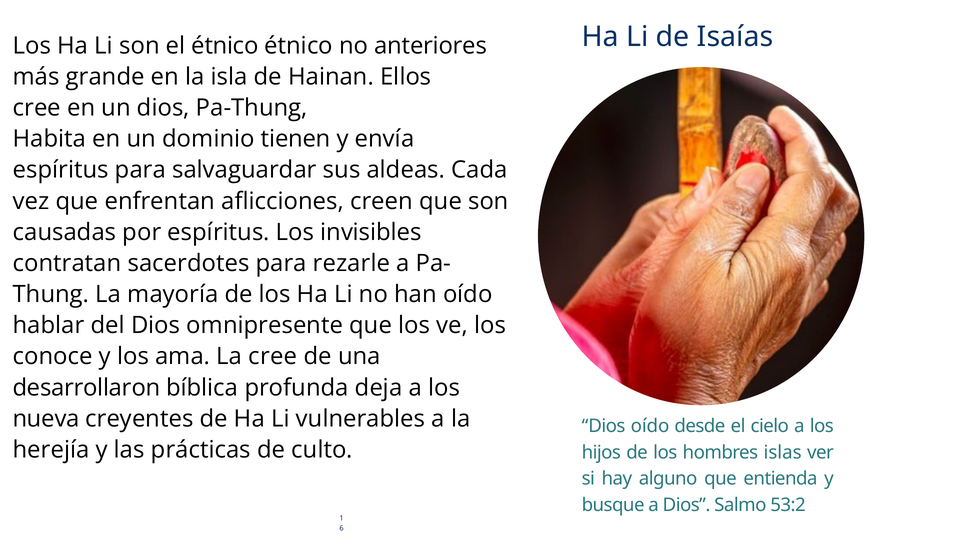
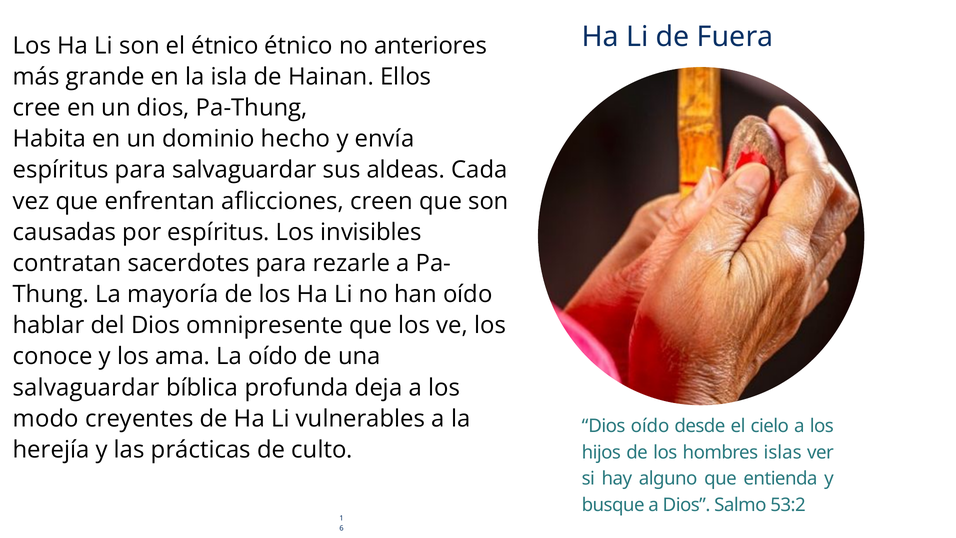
Isaías: Isaías -> Fuera
tienen: tienen -> hecho
La cree: cree -> oído
desarrollaron at (86, 387): desarrollaron -> salvaguardar
nueva: nueva -> modo
